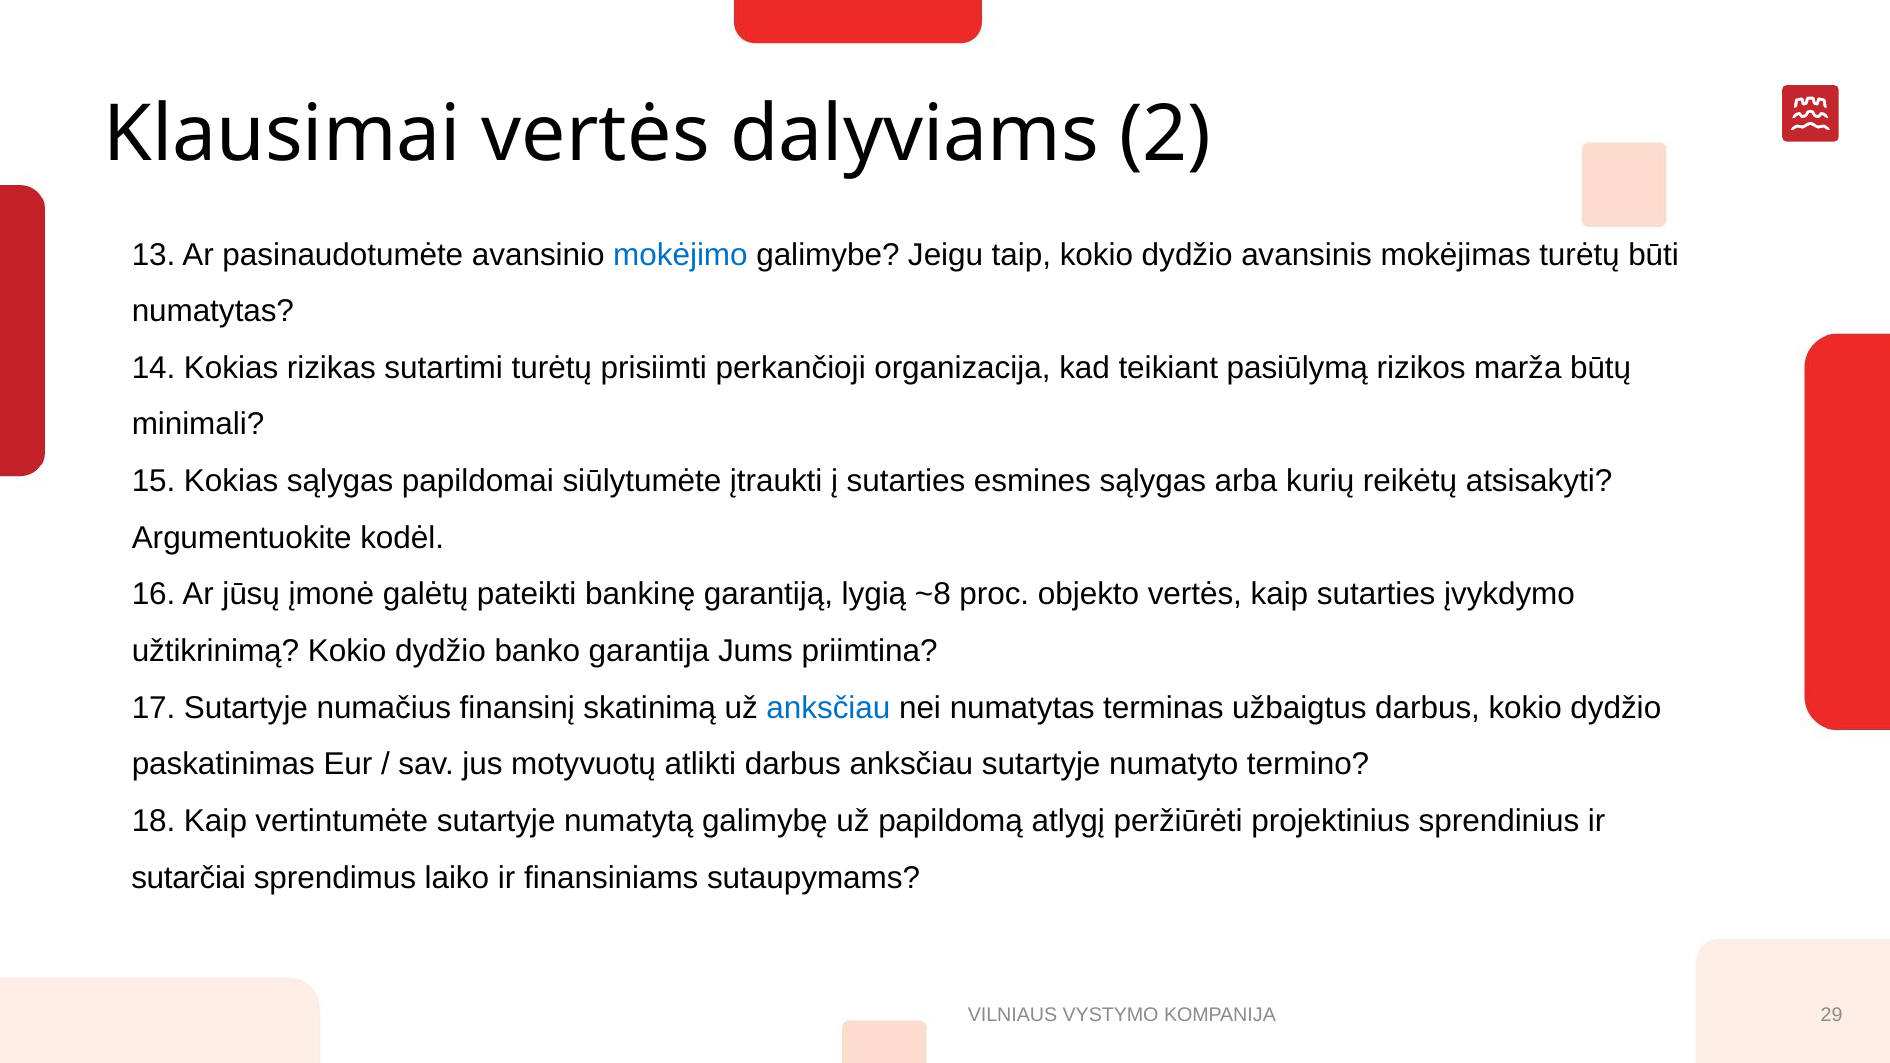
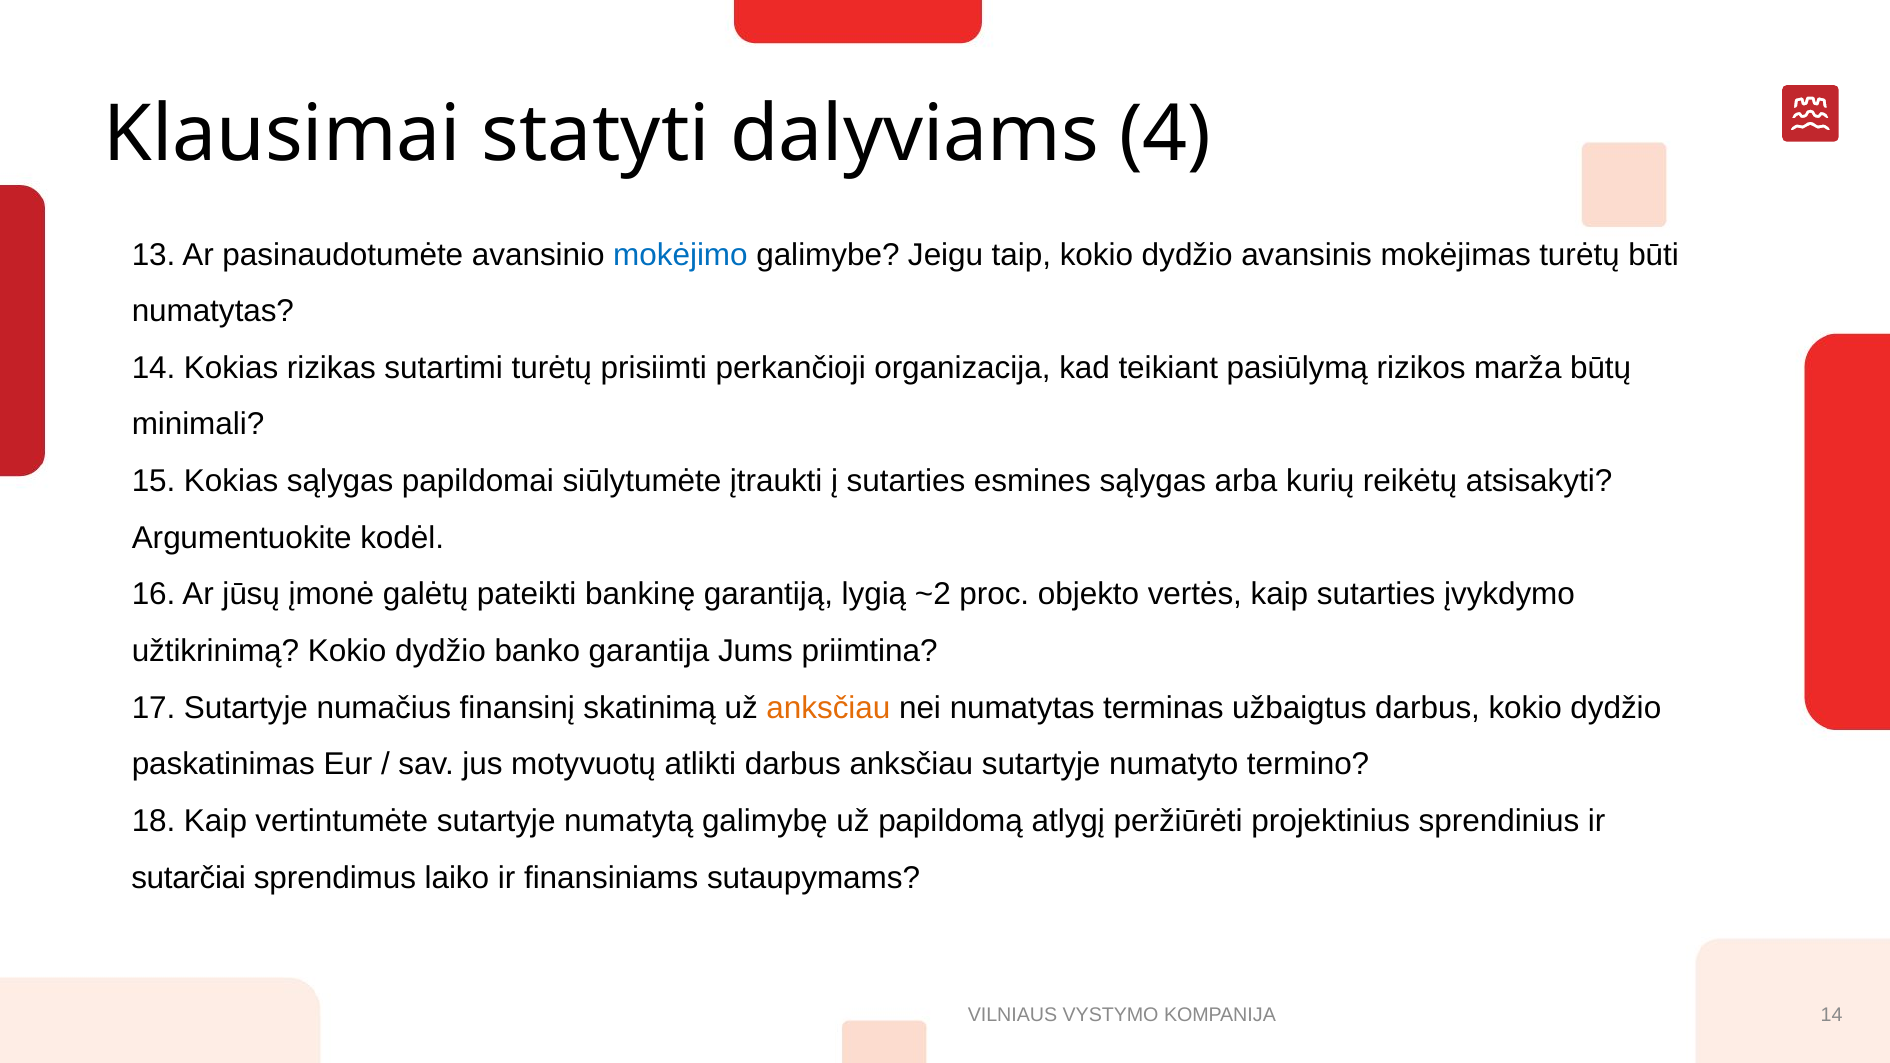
Klausimai vertės: vertės -> statyti
2: 2 -> 4
~8: ~8 -> ~2
anksčiau at (828, 708) colour: blue -> orange
KOMPANIJA 29: 29 -> 14
